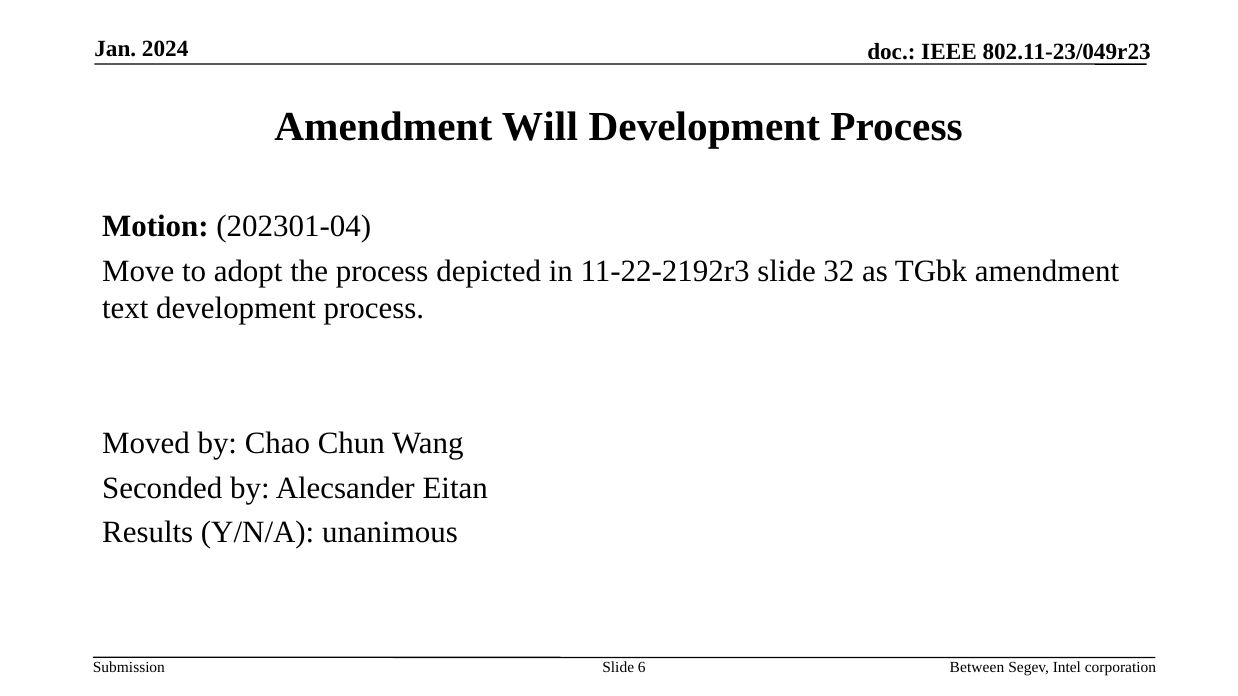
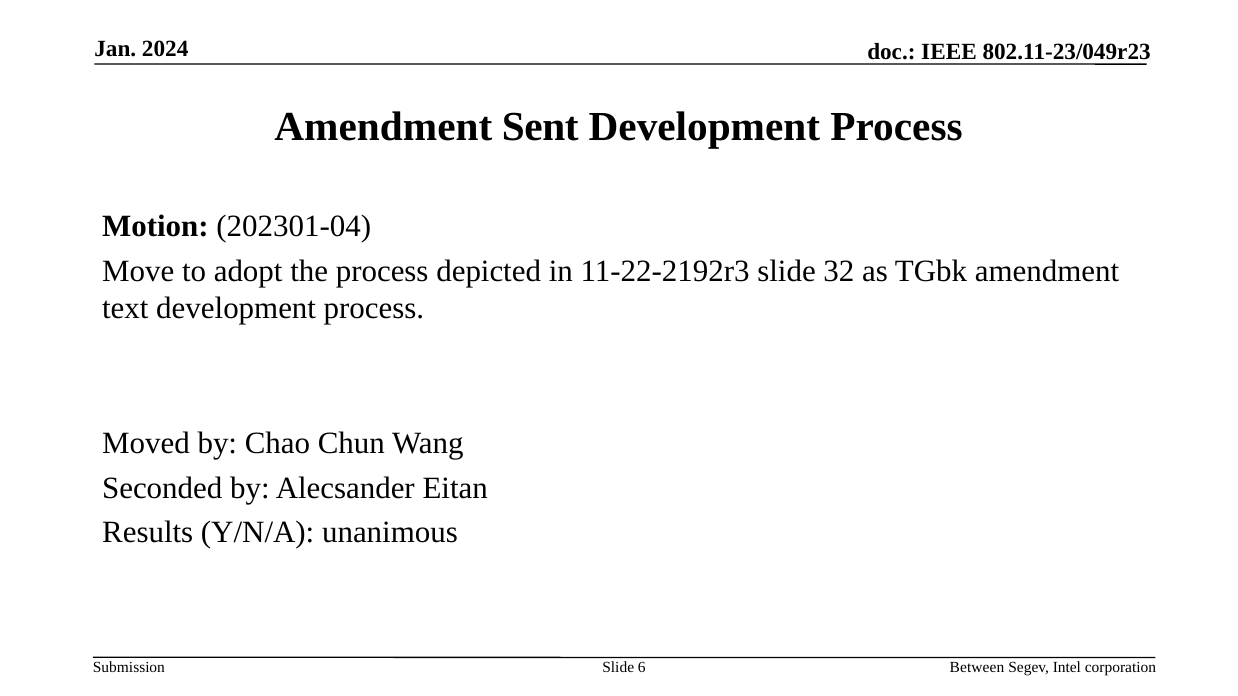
Will: Will -> Sent
